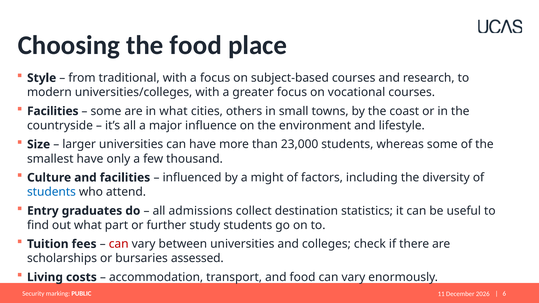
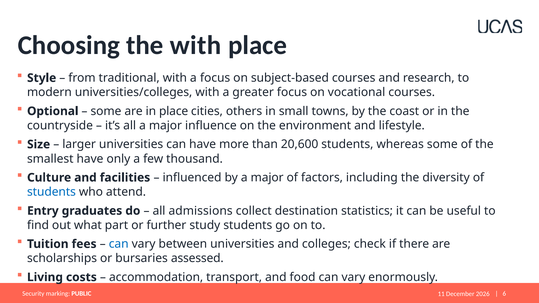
the food: food -> with
Facilities at (53, 111): Facilities -> Optional
in what: what -> place
23,000: 23,000 -> 20,600
by a might: might -> major
can at (119, 244) colour: red -> blue
